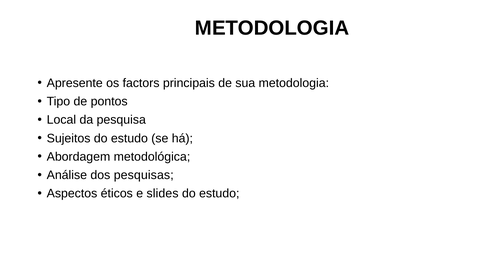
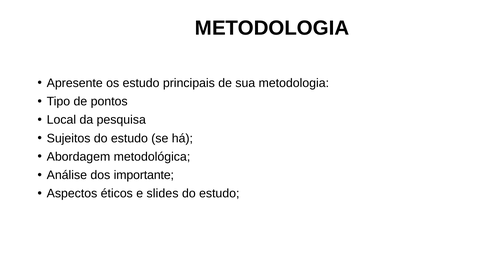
os factors: factors -> estudo
pesquisas: pesquisas -> importante
